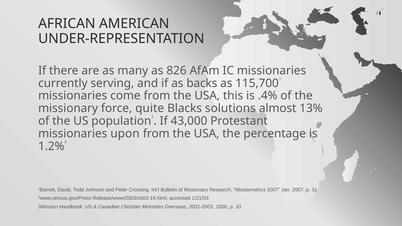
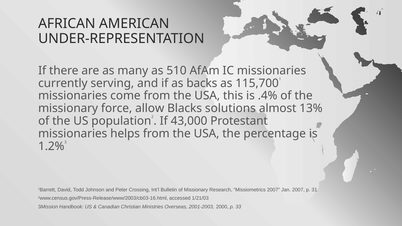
826: 826 -> 510
quite: quite -> allow
upon: upon -> helps
